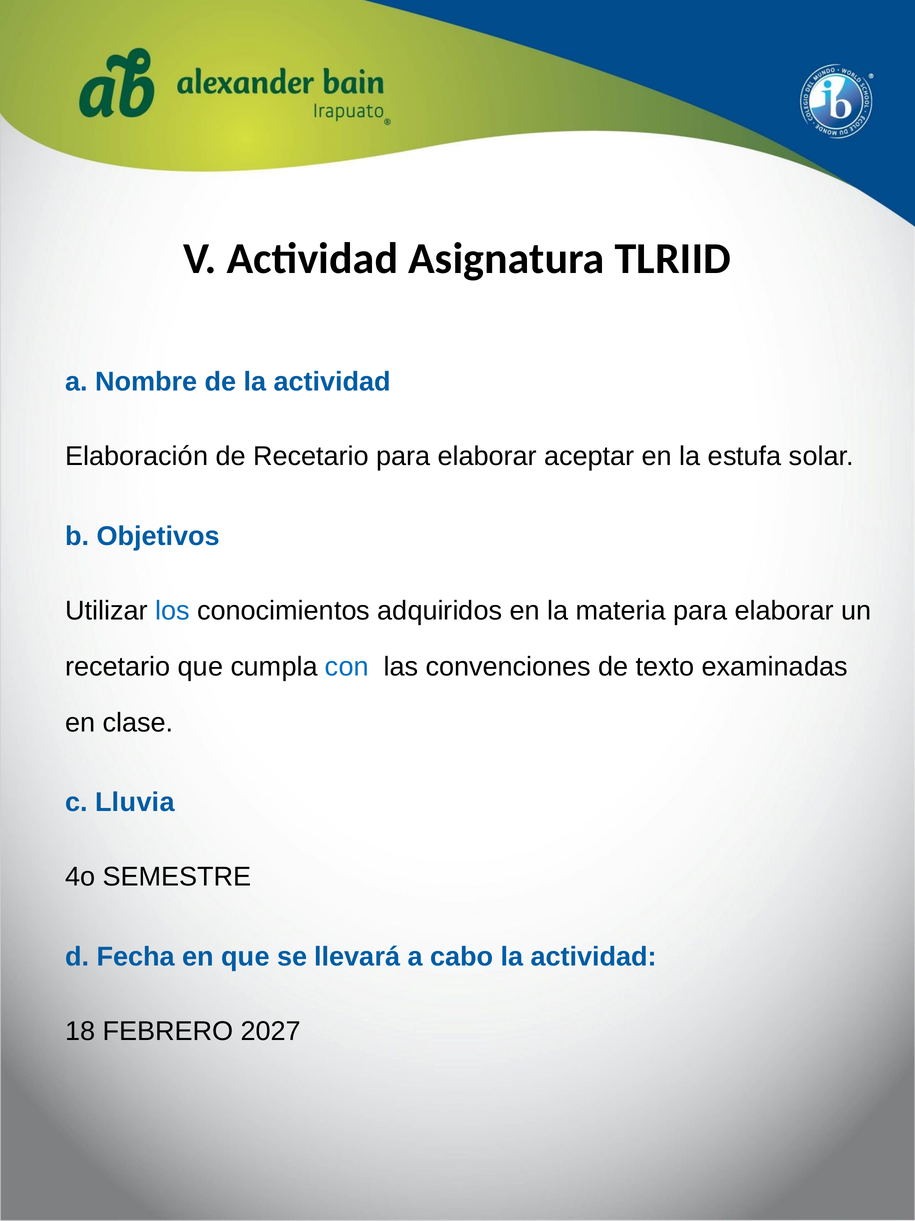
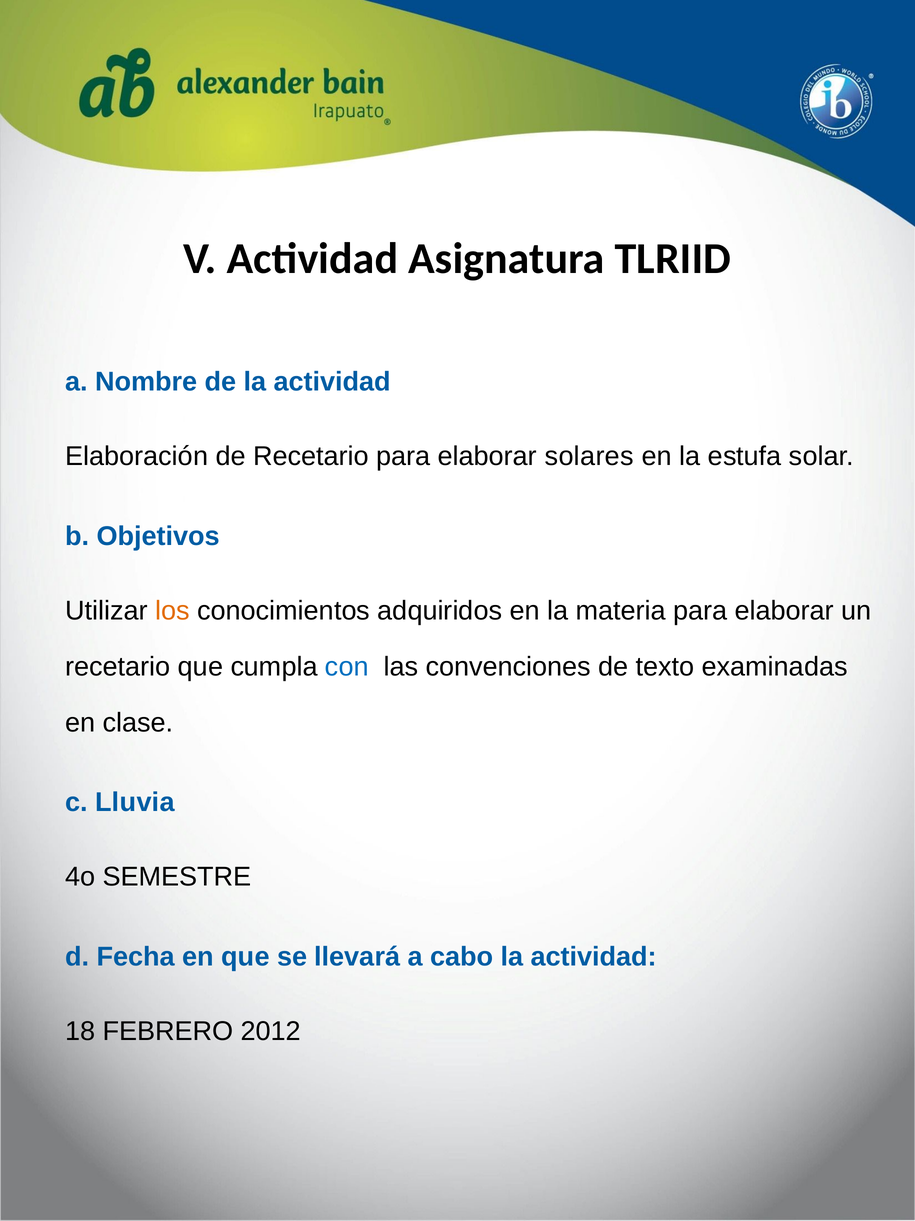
aceptar: aceptar -> solares
los colour: blue -> orange
2027: 2027 -> 2012
